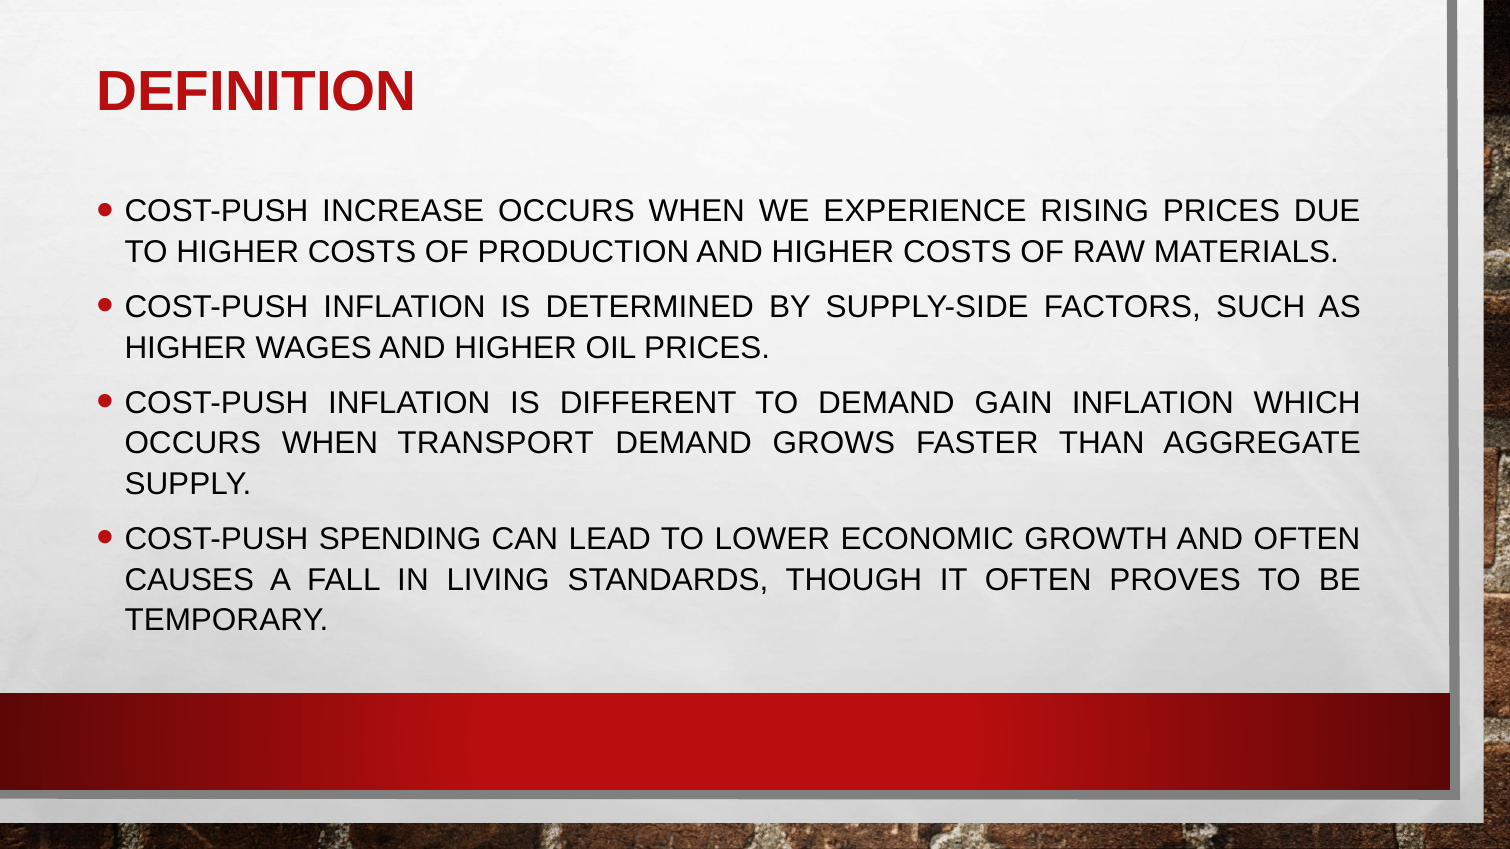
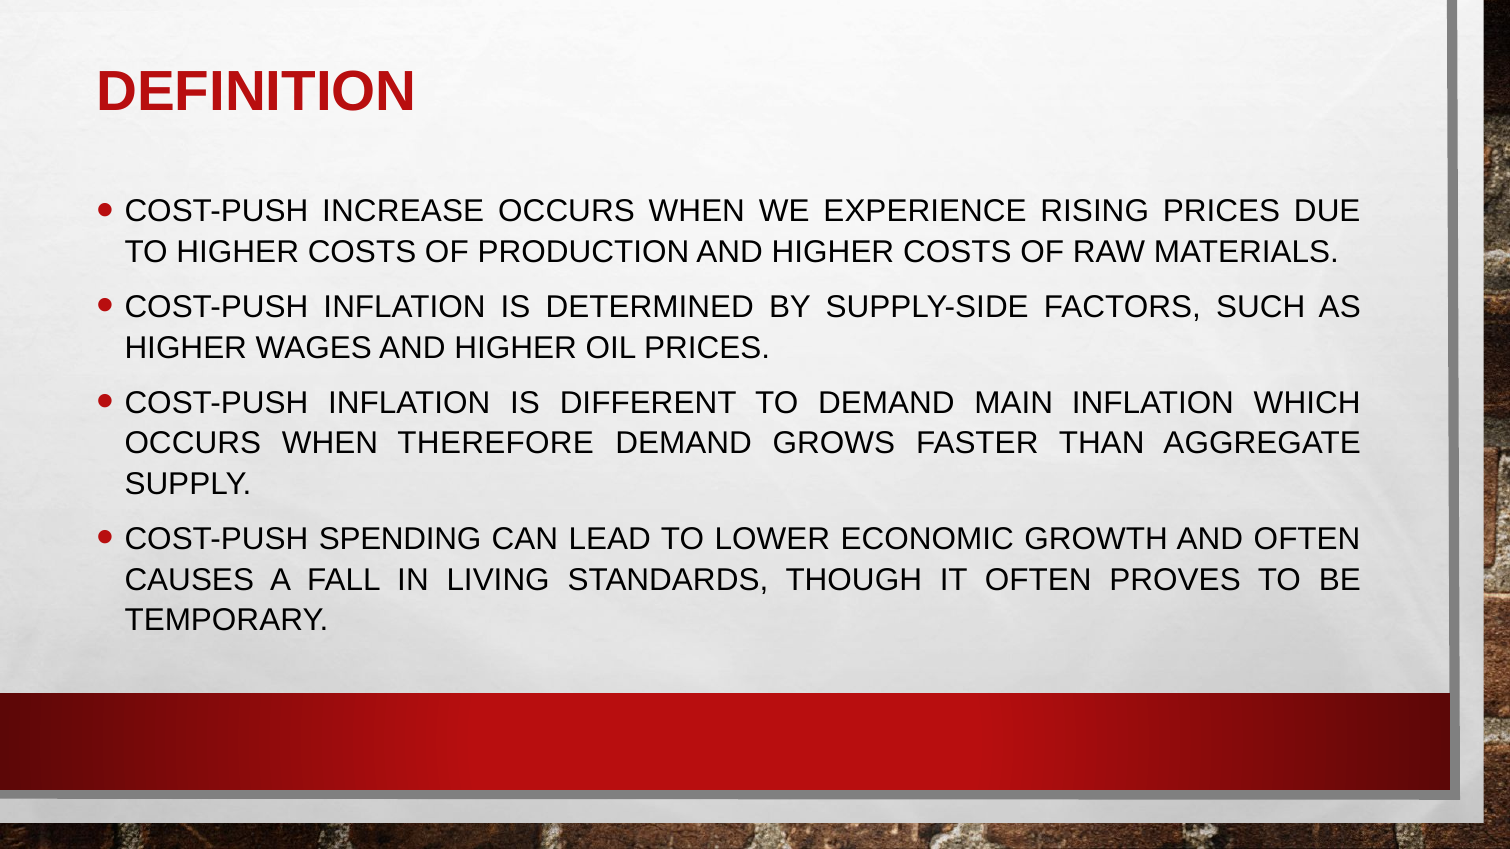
GAIN: GAIN -> MAIN
TRANSPORT: TRANSPORT -> THEREFORE
